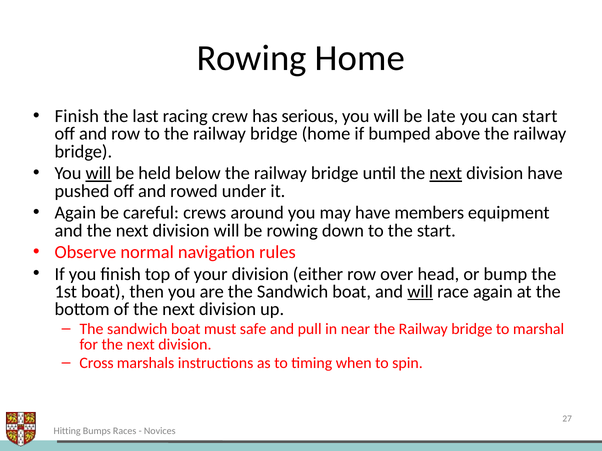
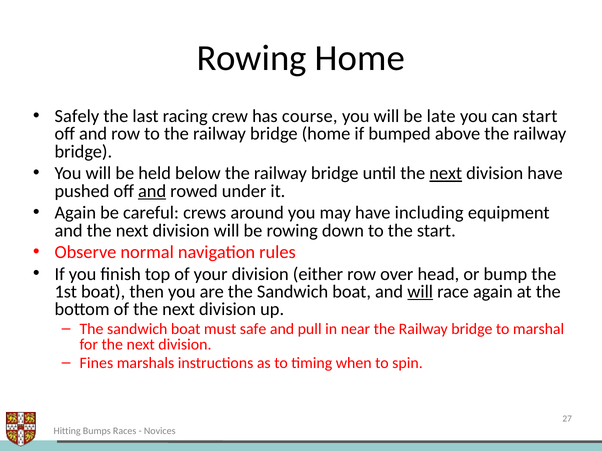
Finish at (77, 116): Finish -> Safely
serious: serious -> course
will at (98, 174) underline: present -> none
and at (152, 191) underline: none -> present
members: members -> including
Cross: Cross -> Fines
